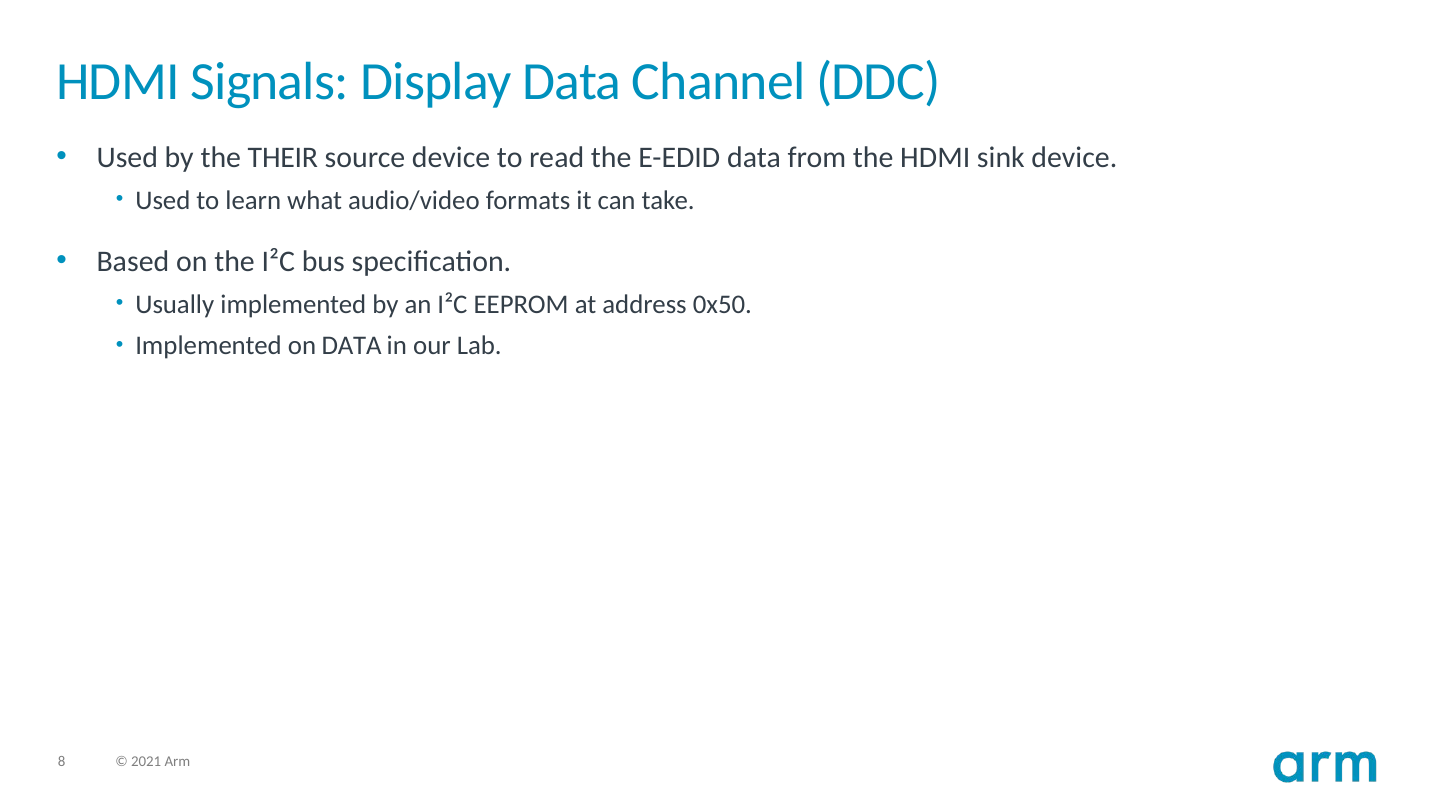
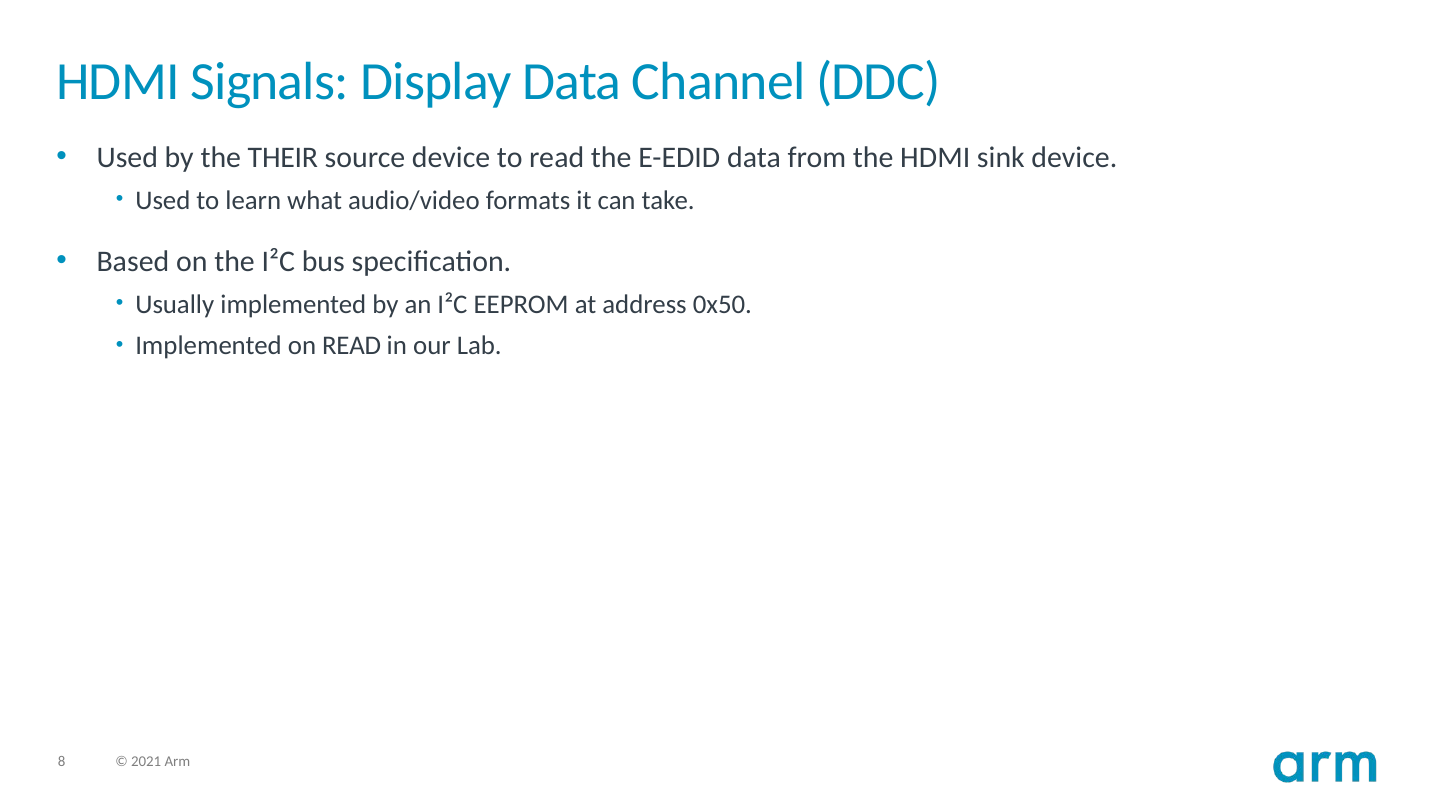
on DATA: DATA -> READ
